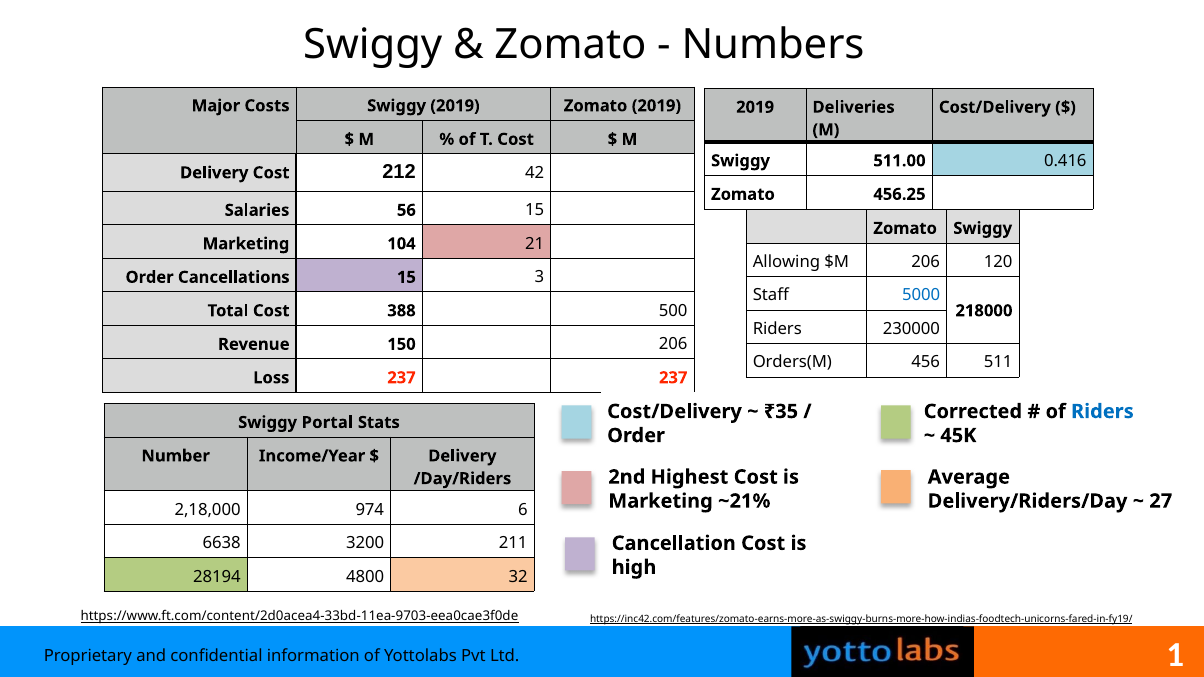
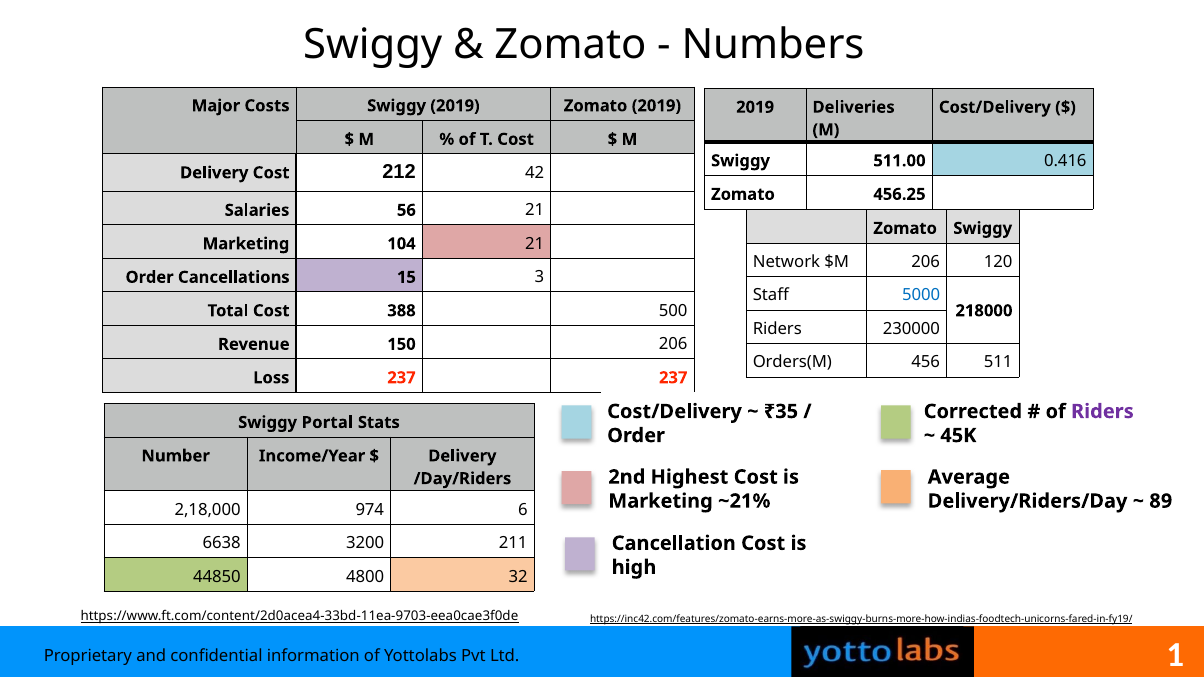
56 15: 15 -> 21
Allowing: Allowing -> Network
Riders at (1102, 412) colour: blue -> purple
27: 27 -> 89
28194: 28194 -> 44850
